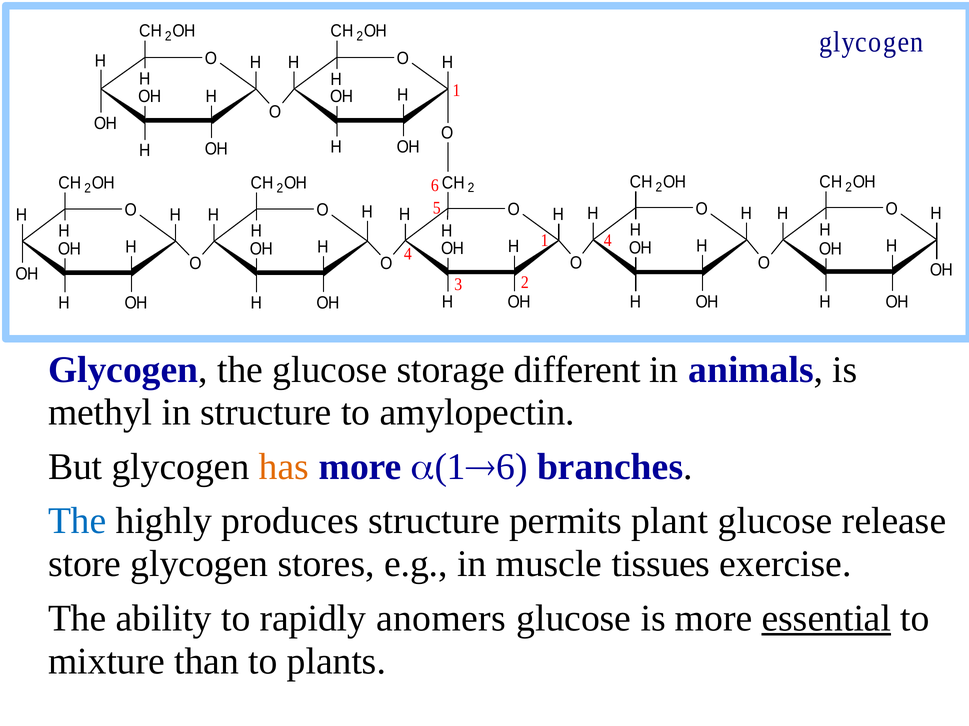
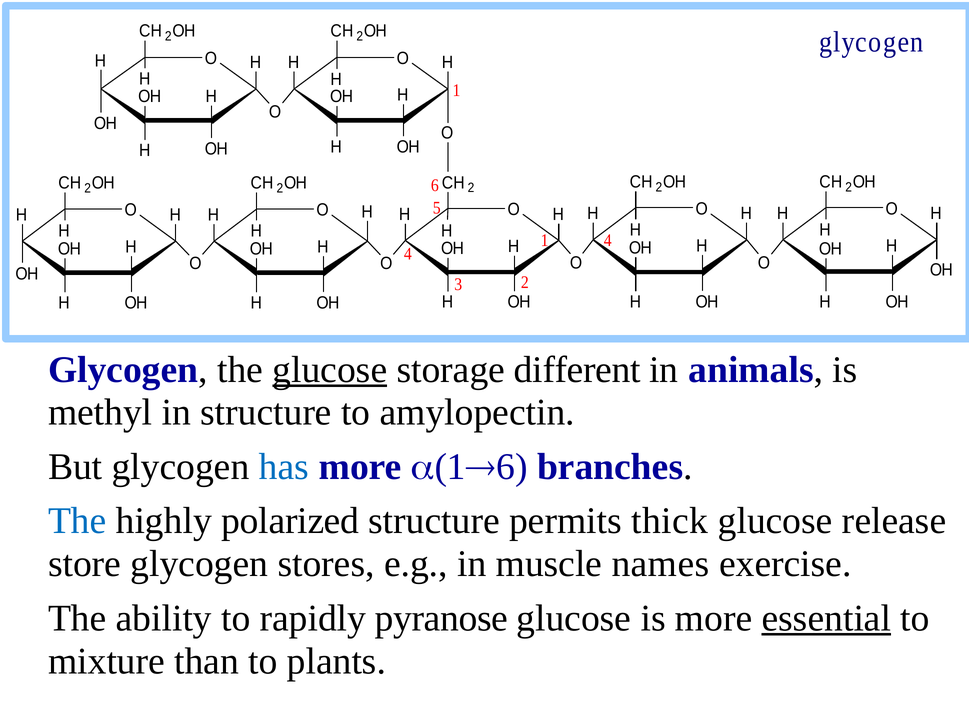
glucose at (330, 370) underline: none -> present
has colour: orange -> blue
produces: produces -> polarized
plant: plant -> thick
tissues: tissues -> names
anomers: anomers -> pyranose
